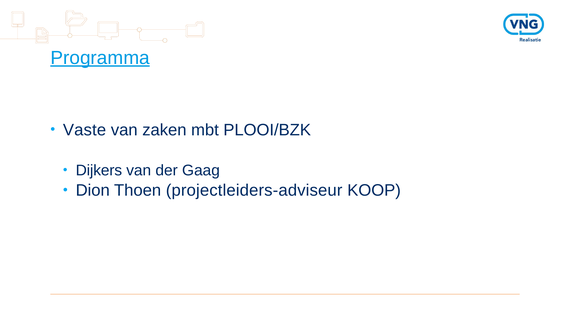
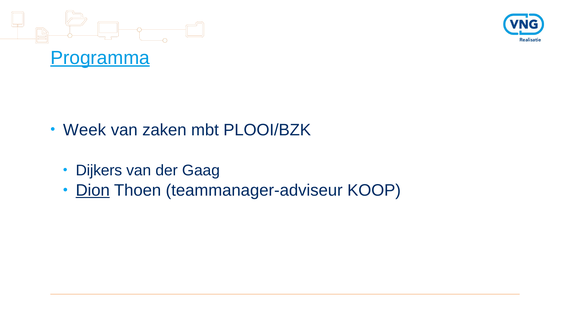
Vaste: Vaste -> Week
Dion underline: none -> present
projectleiders-adviseur: projectleiders-adviseur -> teammanager-adviseur
